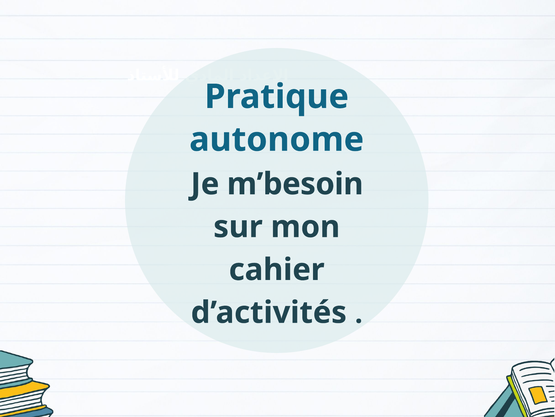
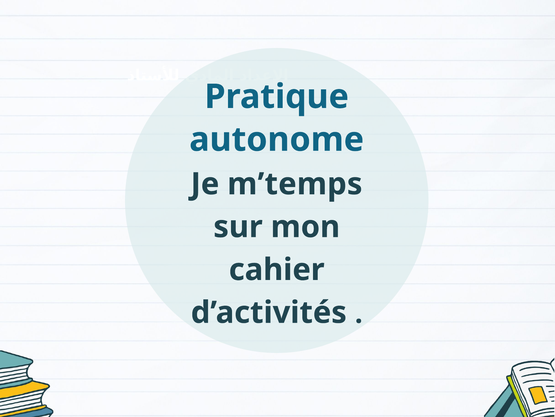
m’besoin: m’besoin -> m’temps
